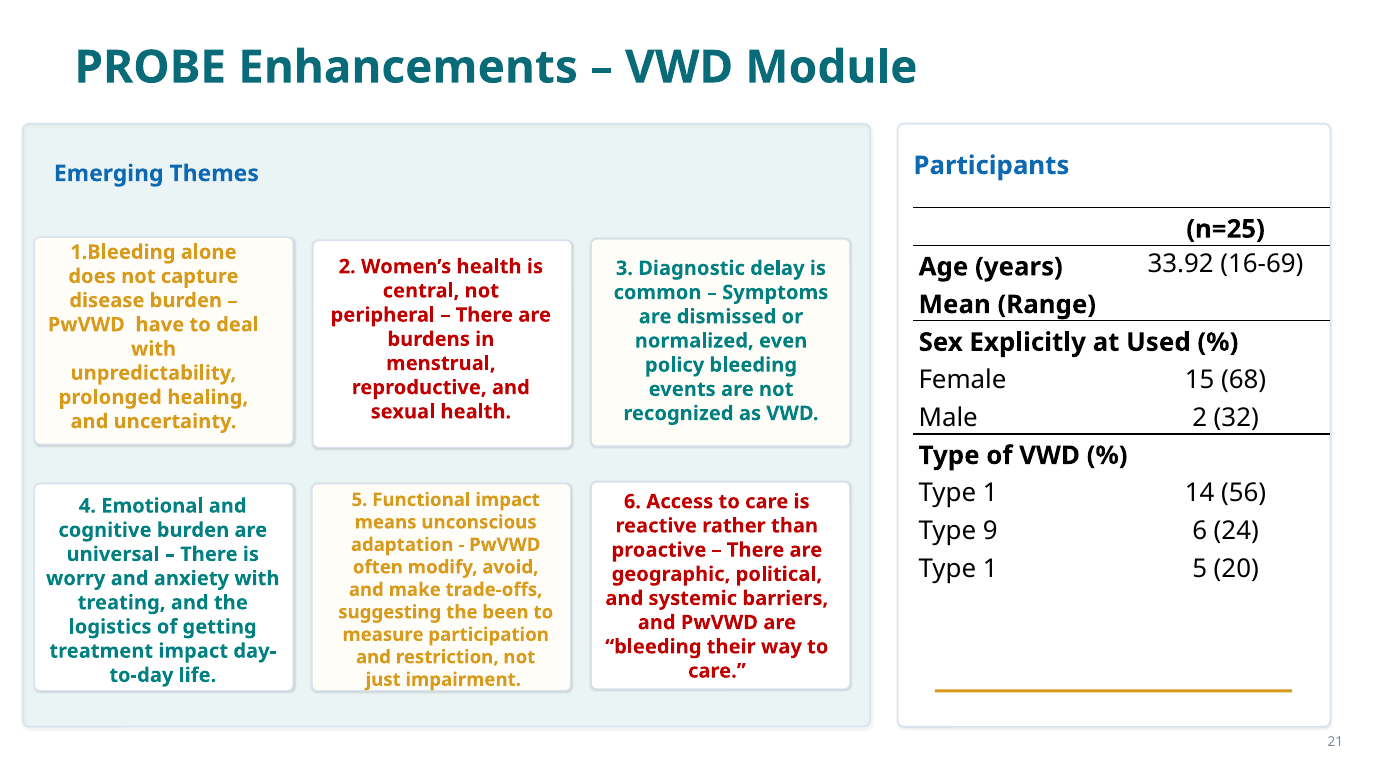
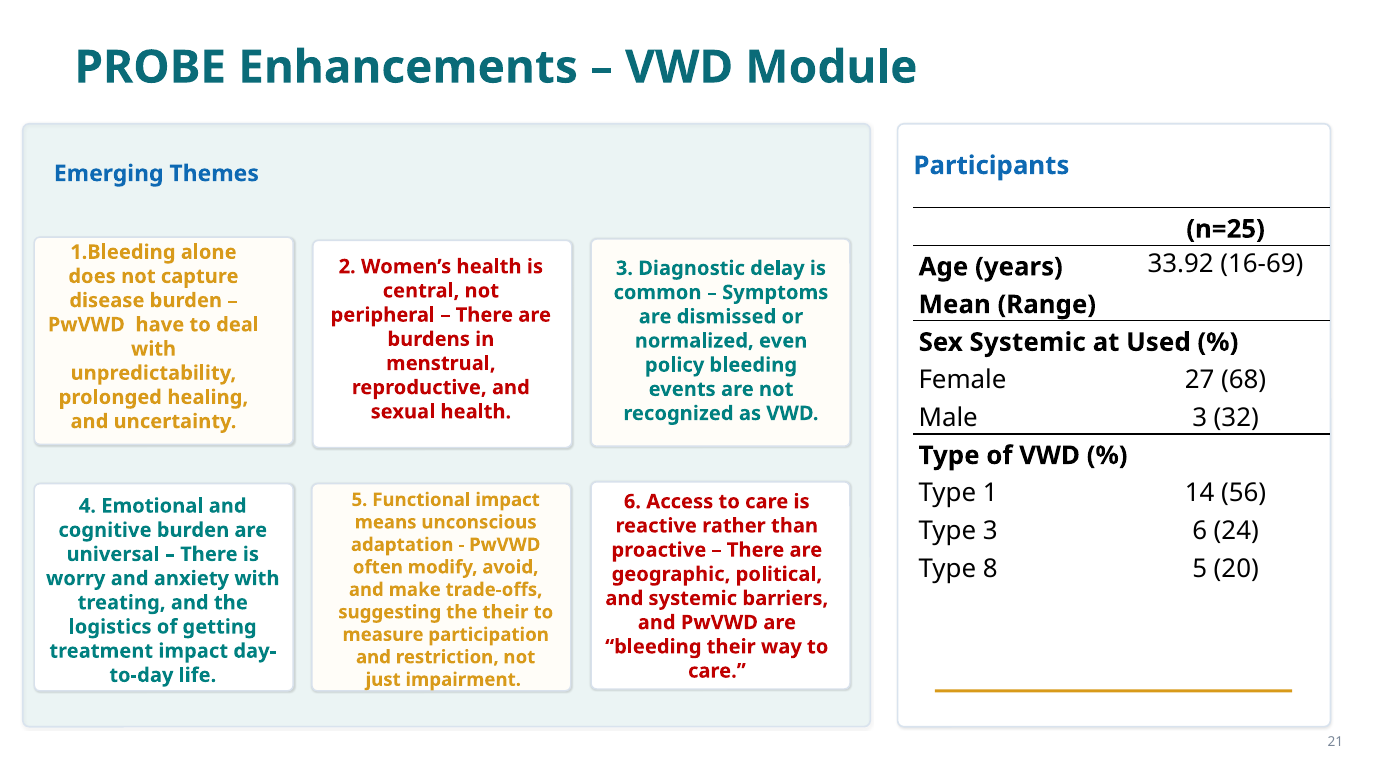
Sex Explicitly: Explicitly -> Systemic
15: 15 -> 27
Male 2: 2 -> 3
Type 9: 9 -> 3
1 at (990, 569): 1 -> 8
the been: been -> their
